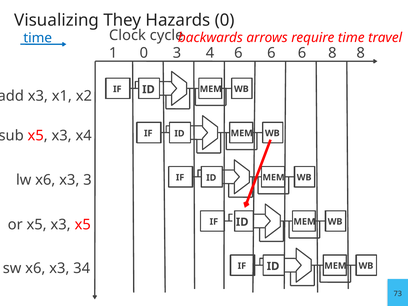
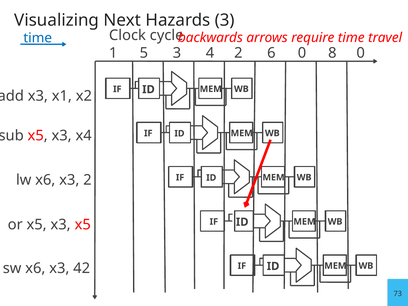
They: They -> Next
Hazards 0: 0 -> 3
1 0: 0 -> 5
4 6: 6 -> 2
6 at (302, 53): 6 -> 0
8 8: 8 -> 0
x3 3: 3 -> 2
34: 34 -> 42
